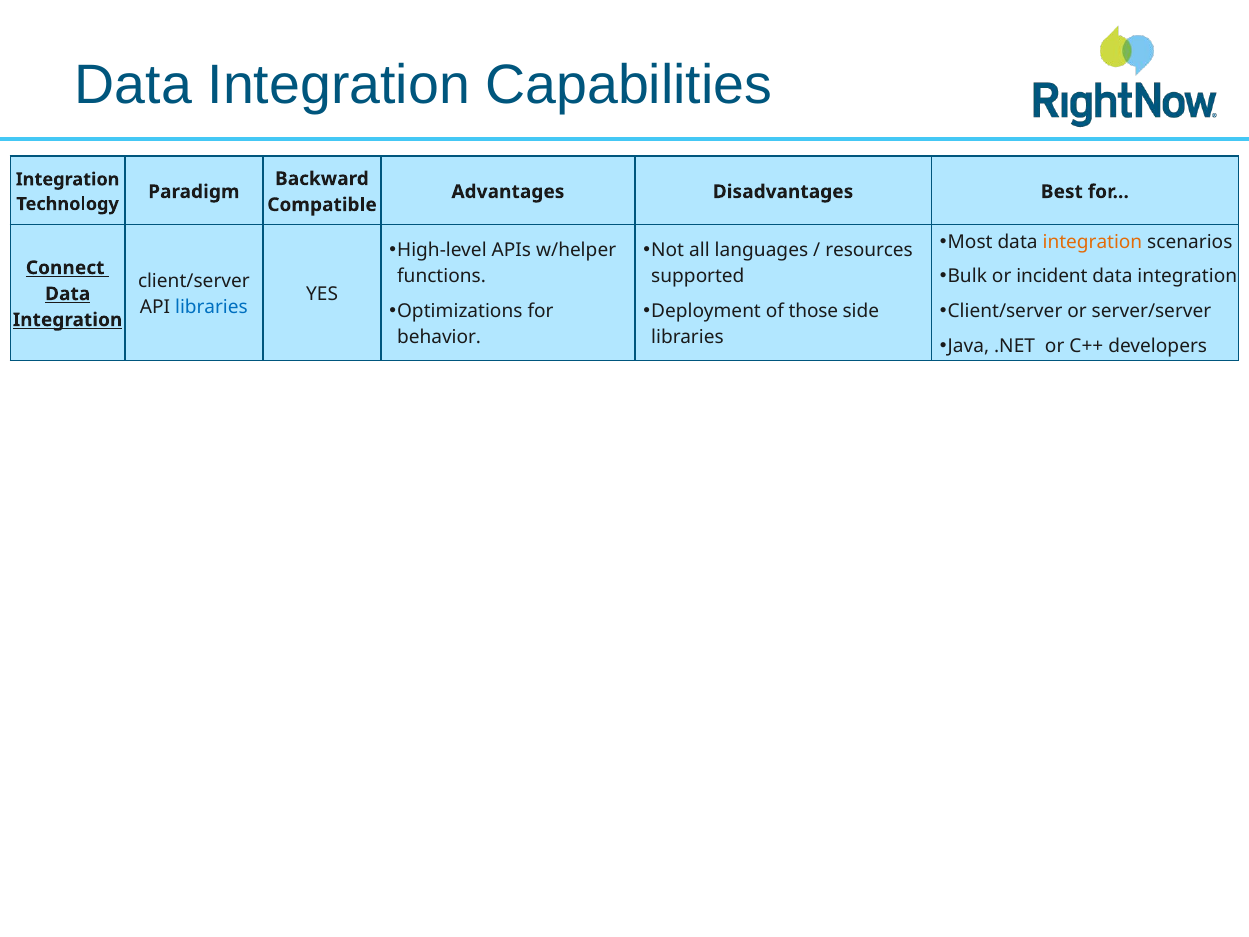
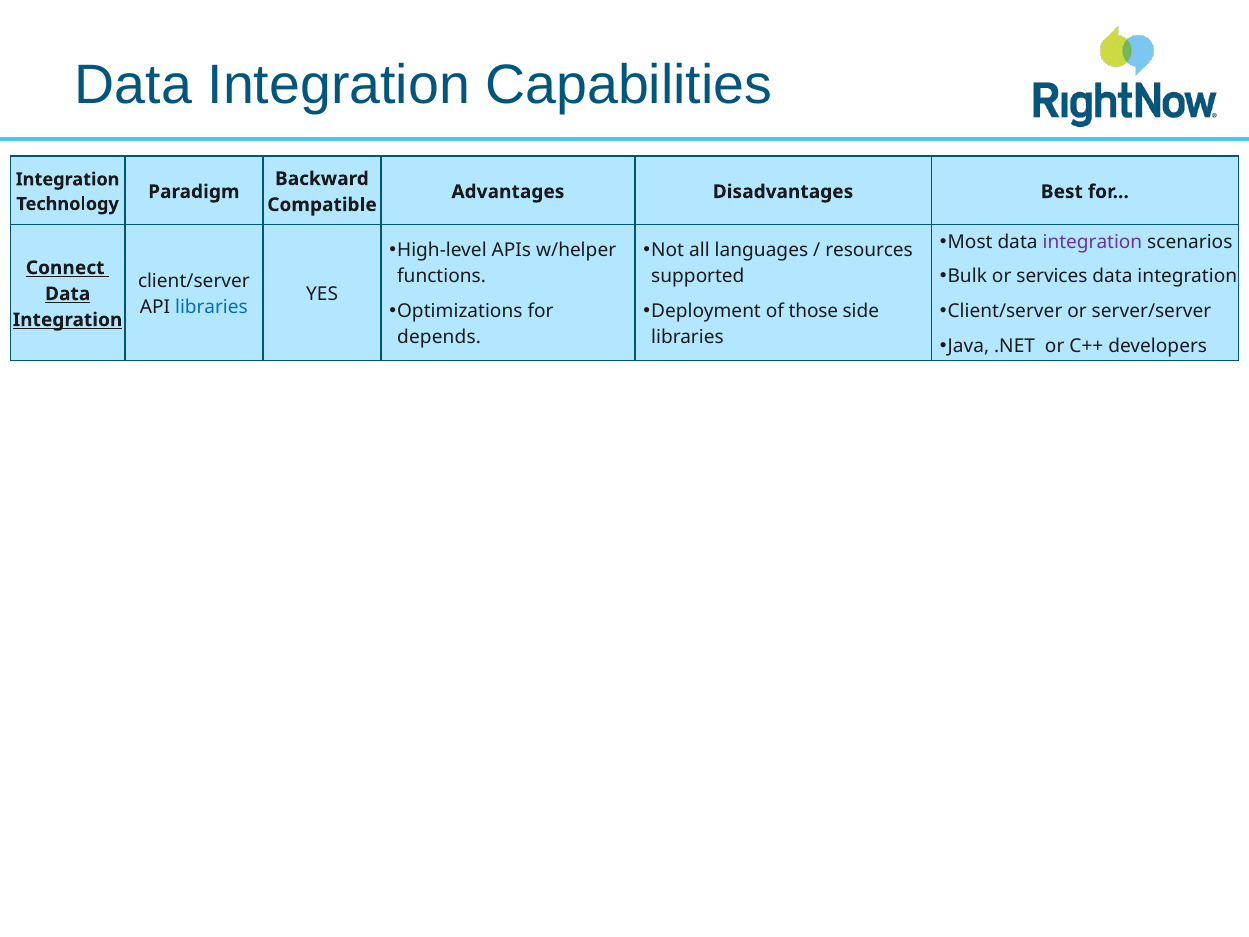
integration at (1092, 242) colour: orange -> purple
incident: incident -> services
behavior: behavior -> depends
